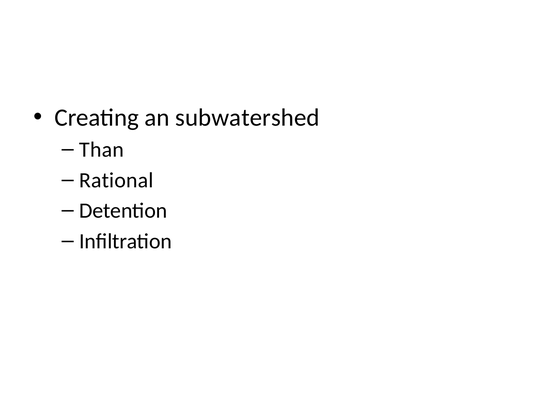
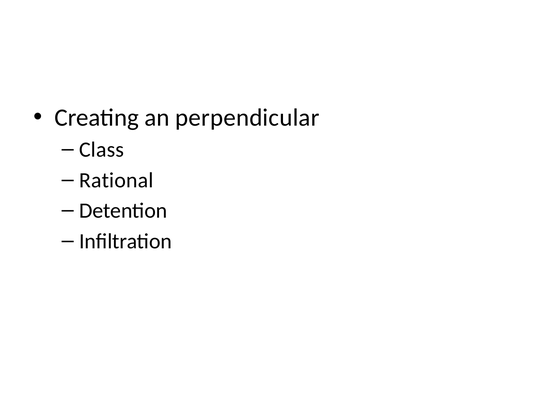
subwatershed: subwatershed -> perpendicular
Than: Than -> Class
